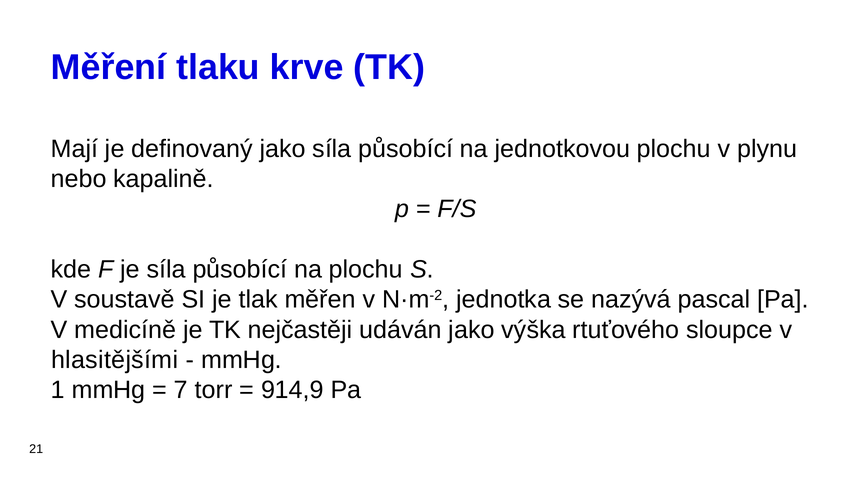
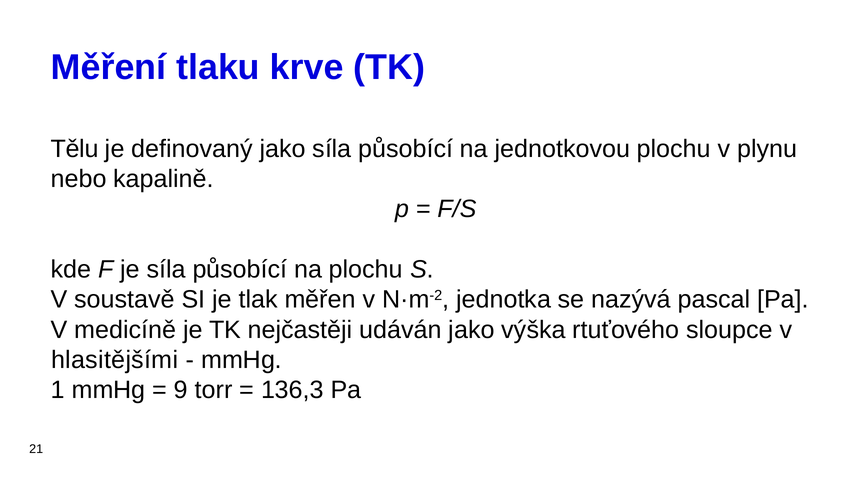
Mají: Mají -> Tělu
7: 7 -> 9
914,9: 914,9 -> 136,3
